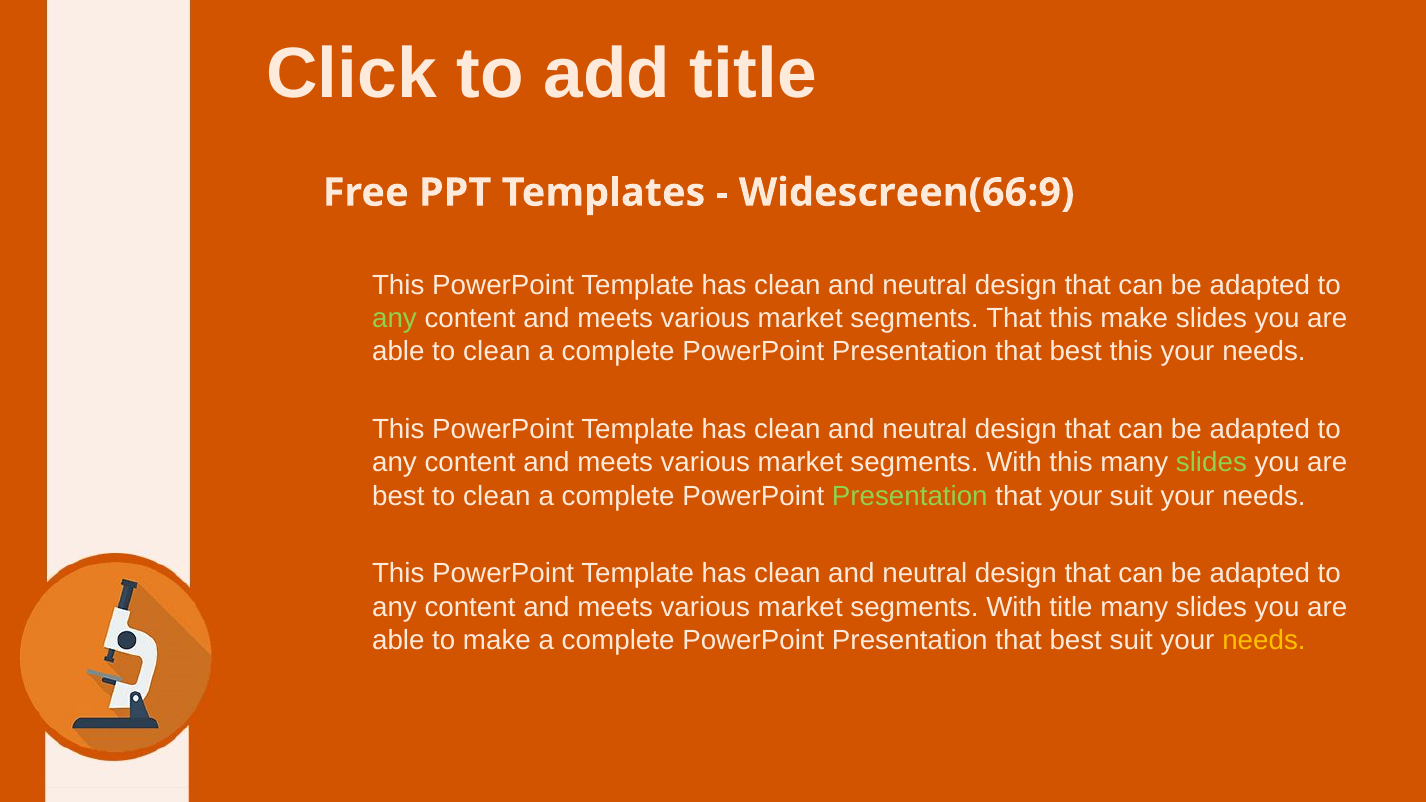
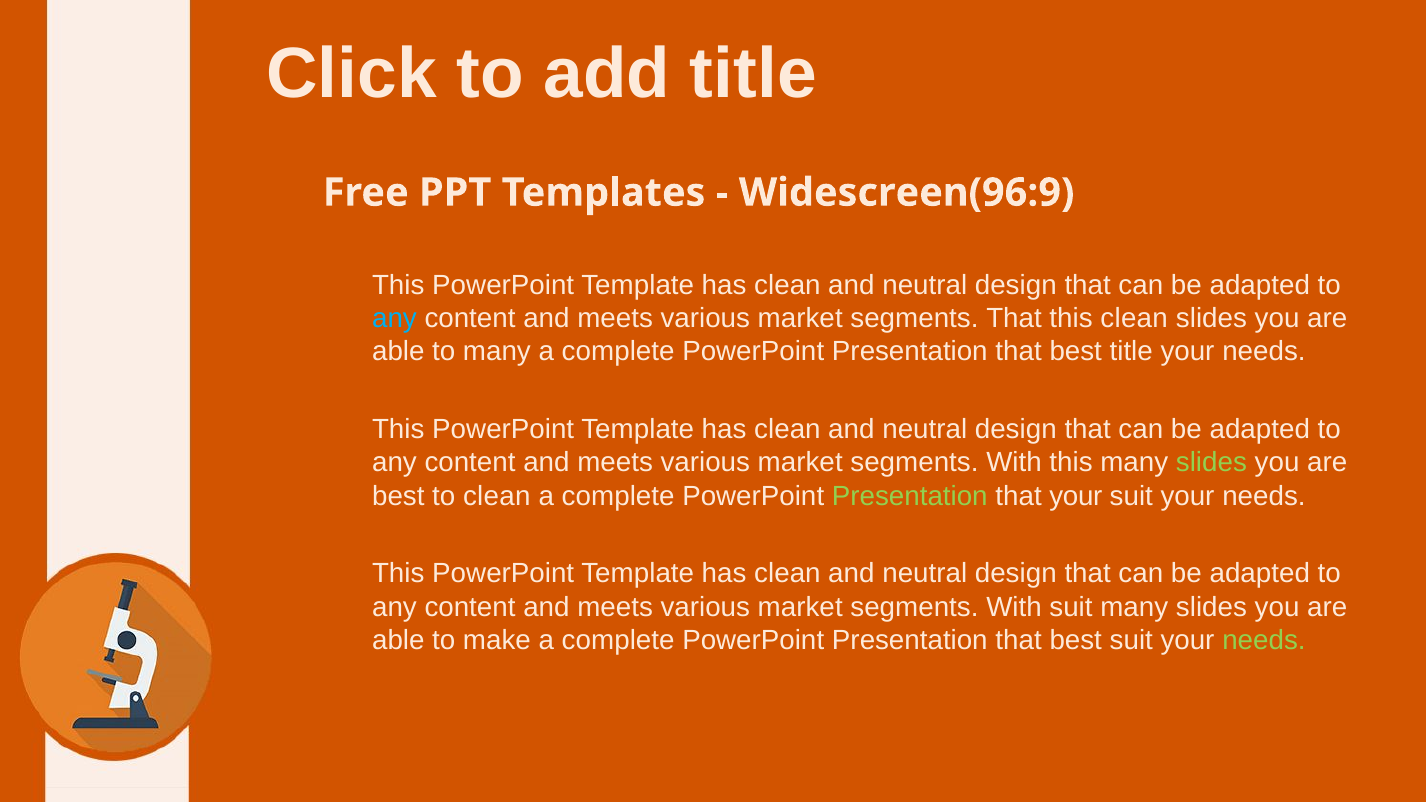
Widescreen(66:9: Widescreen(66:9 -> Widescreen(96:9
any at (394, 318) colour: light green -> light blue
this make: make -> clean
able to clean: clean -> many
best this: this -> title
With title: title -> suit
needs at (1264, 640) colour: yellow -> light green
